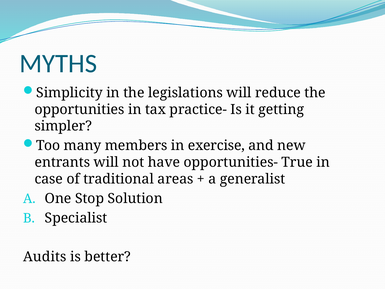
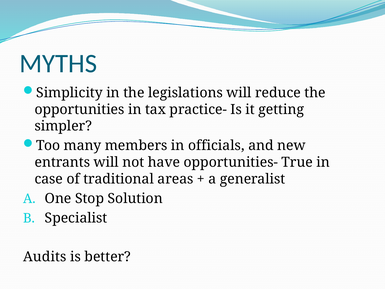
exercise: exercise -> officials
